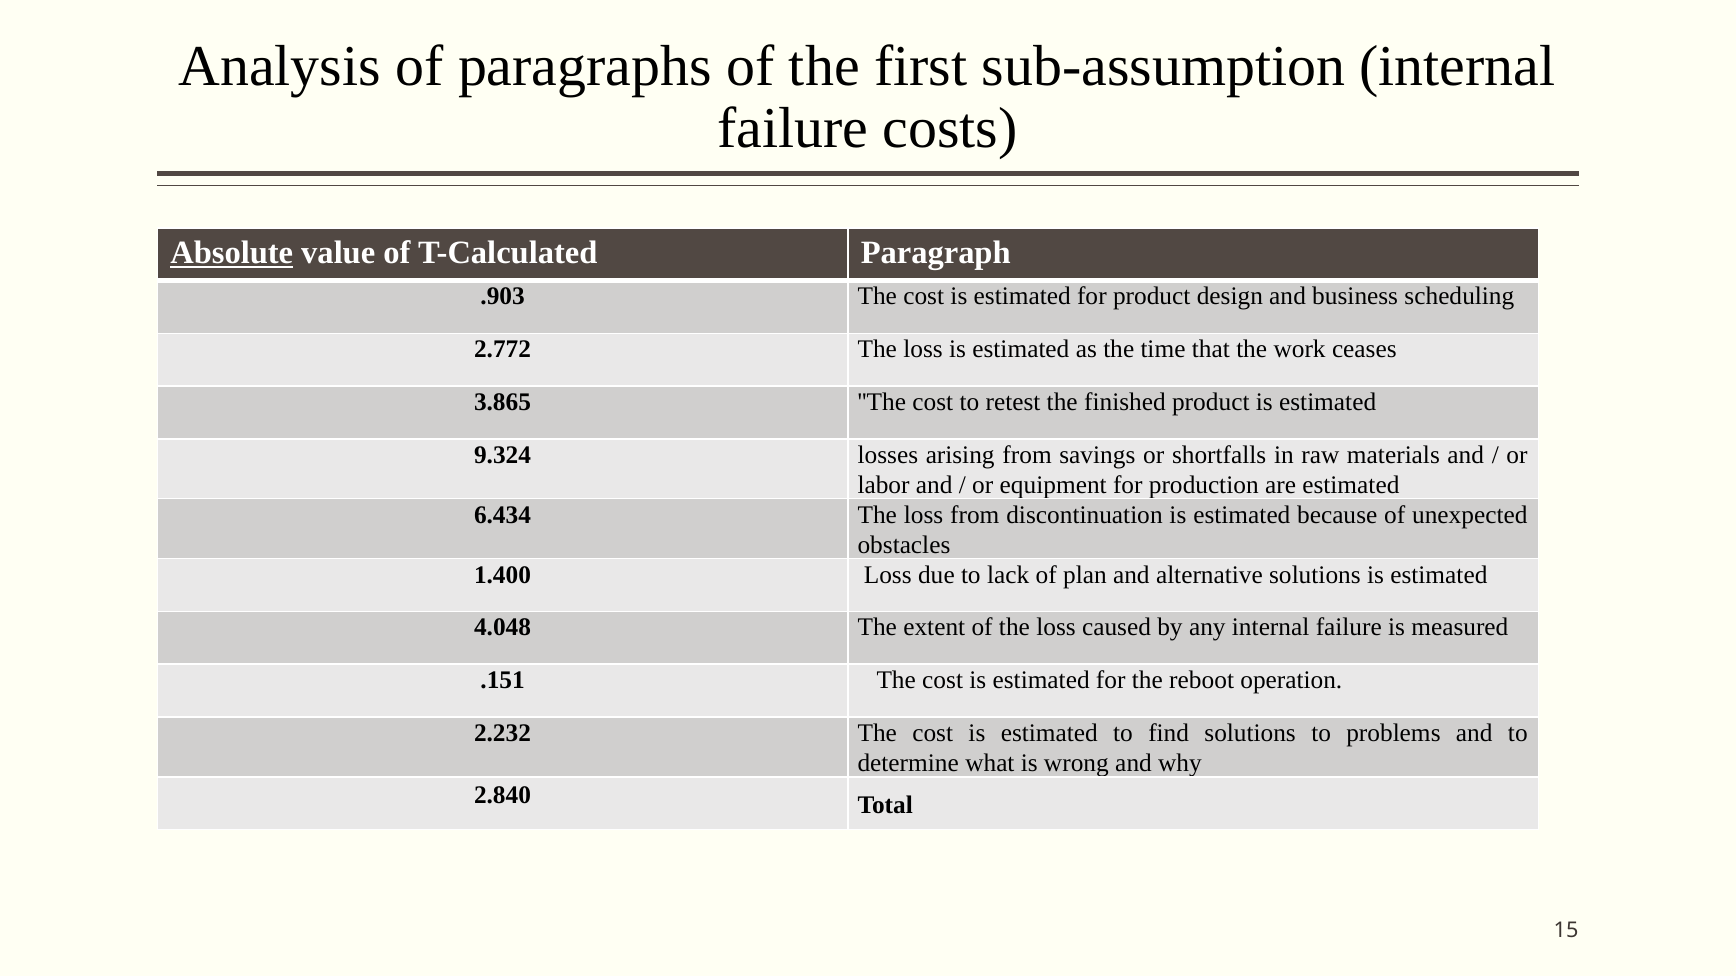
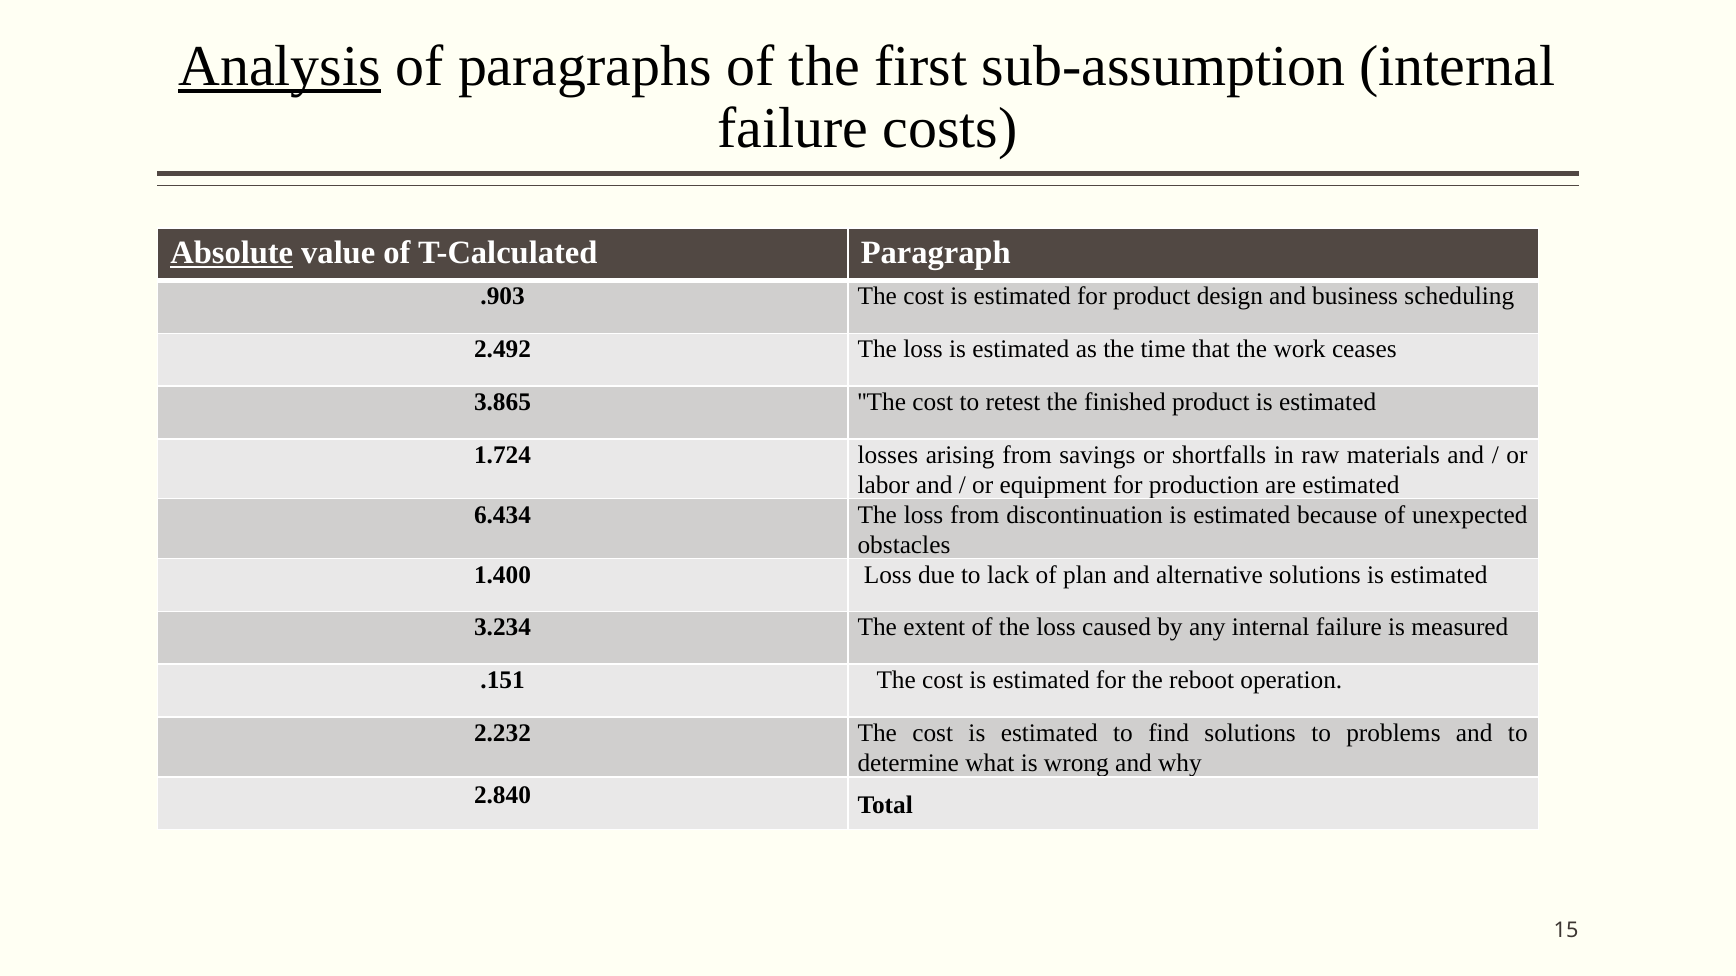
Analysis underline: none -> present
2.772: 2.772 -> 2.492
9.324: 9.324 -> 1.724
4.048: 4.048 -> 3.234
